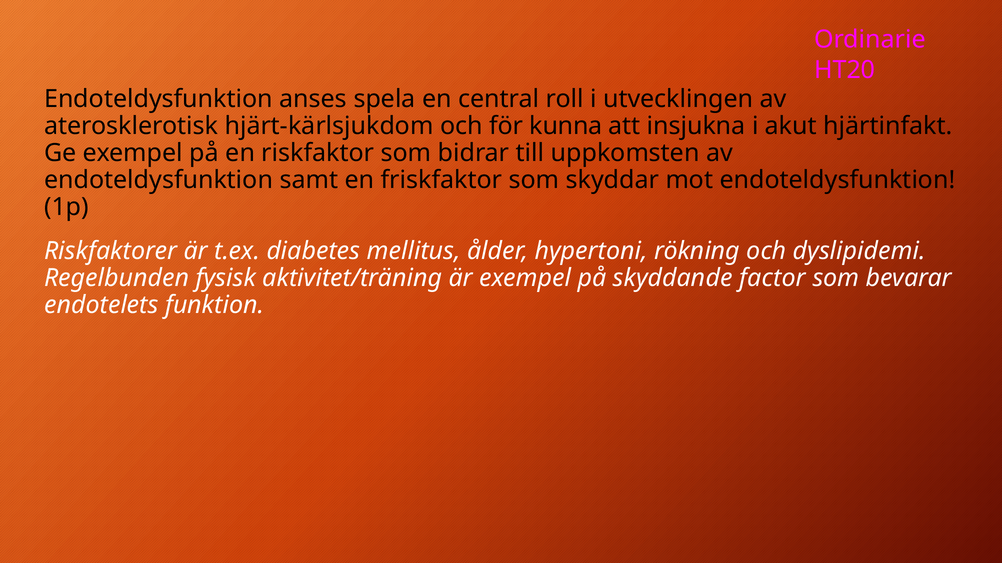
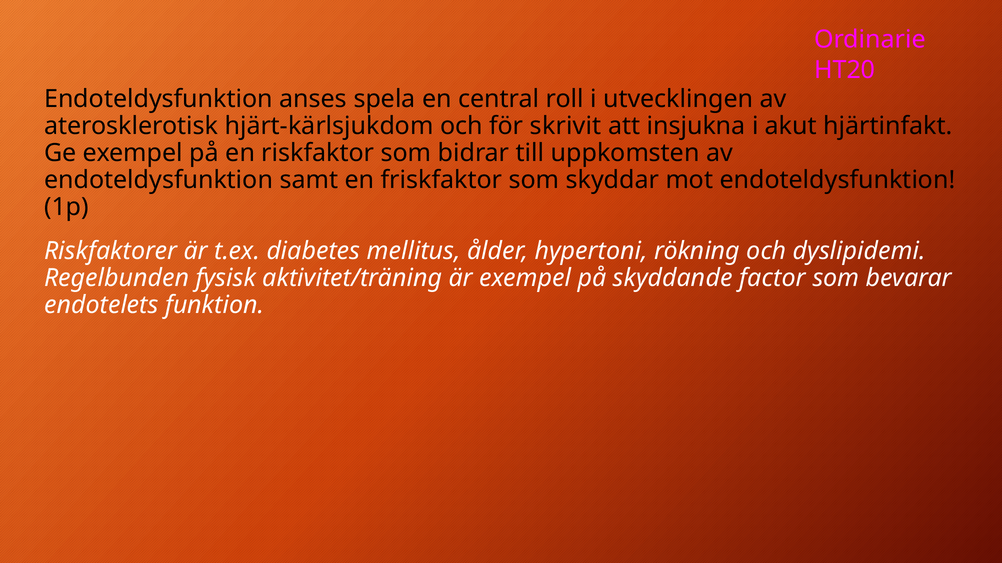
kunna: kunna -> skrivit
